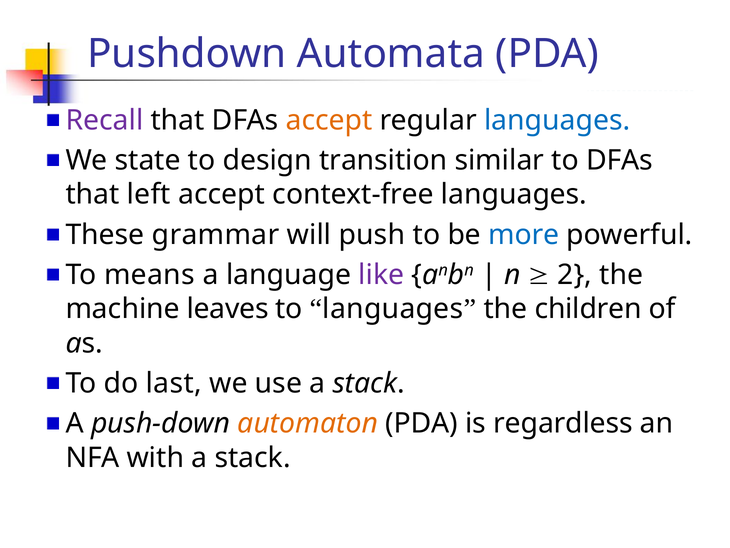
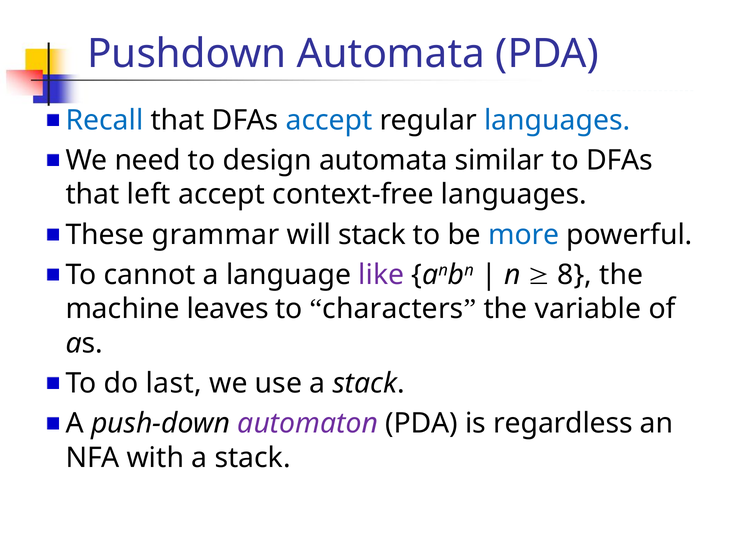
Recall colour: purple -> blue
accept at (329, 120) colour: orange -> blue
state: state -> need
design transition: transition -> automata
will push: push -> stack
means: means -> cannot
2: 2 -> 8
languages at (393, 309): languages -> characters
children: children -> variable
automaton colour: orange -> purple
